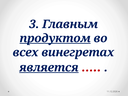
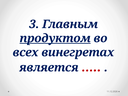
является underline: present -> none
